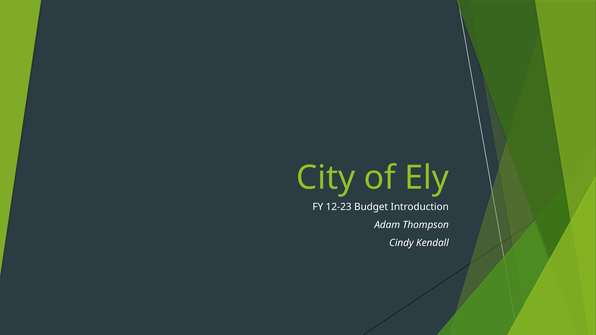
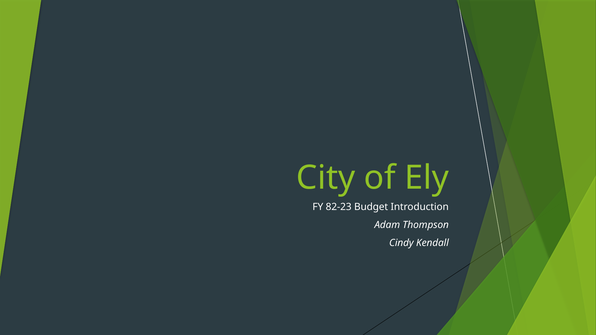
12-23: 12-23 -> 82-23
